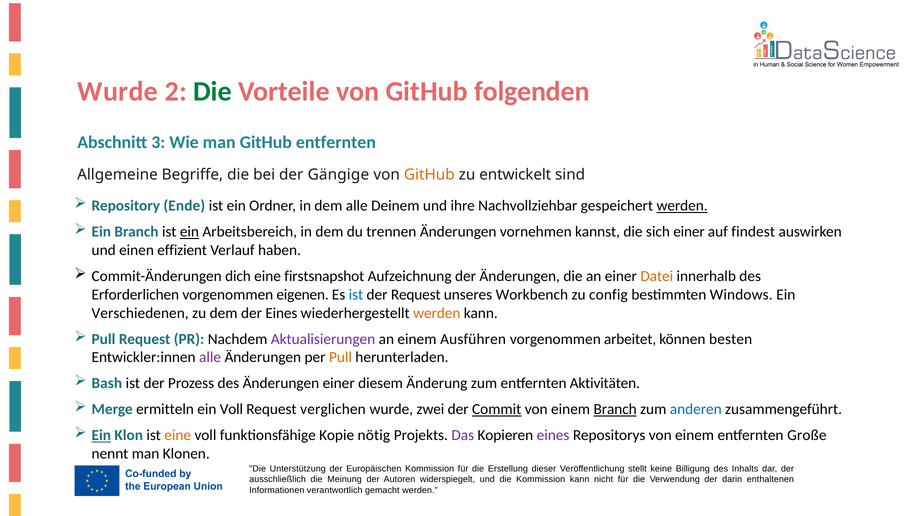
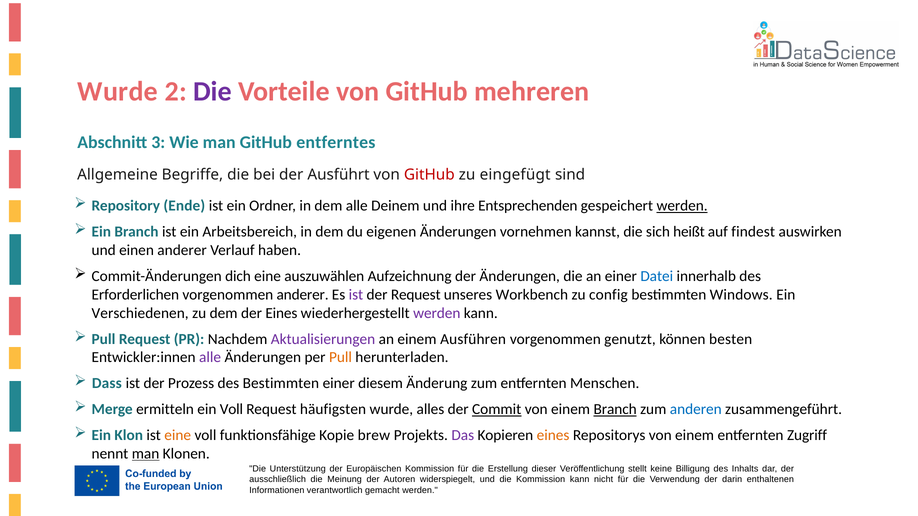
Die at (212, 92) colour: green -> purple
folgenden: folgenden -> mehreren
GitHub entfernten: entfernten -> entferntes
Gängige: Gängige -> Ausführt
GitHub at (429, 175) colour: orange -> red
entwickelt: entwickelt -> eingefügt
Nachvollziehbar: Nachvollziehbar -> Entsprechenden
ein at (189, 232) underline: present -> none
trennen: trennen -> eigenen
sich einer: einer -> heißt
einen effizient: effizient -> anderer
firstsnapshot: firstsnapshot -> auszuwählen
Datei colour: orange -> blue
vorgenommen eigenen: eigenen -> anderer
ist at (356, 295) colour: blue -> purple
werden at (437, 313) colour: orange -> purple
arbeitet: arbeitet -> genutzt
Bash: Bash -> Dass
des Änderungen: Änderungen -> Bestimmten
Aktivitäten: Aktivitäten -> Menschen
verglichen: verglichen -> häufigsten
zwei: zwei -> alles
Ein at (101, 436) underline: present -> none
nötig: nötig -> brew
eines at (553, 436) colour: purple -> orange
Große: Große -> Zugriff
man at (146, 454) underline: none -> present
